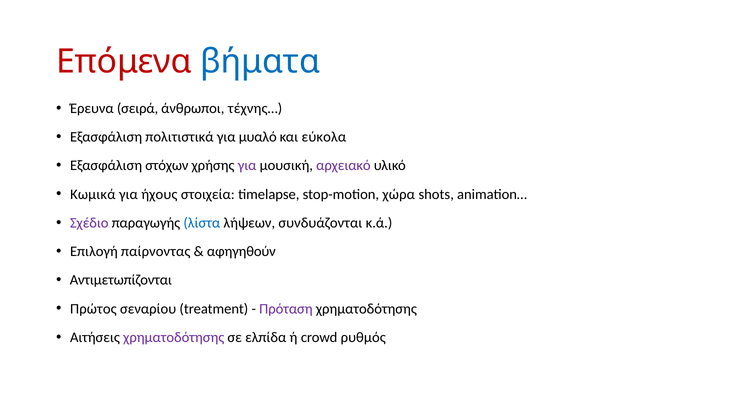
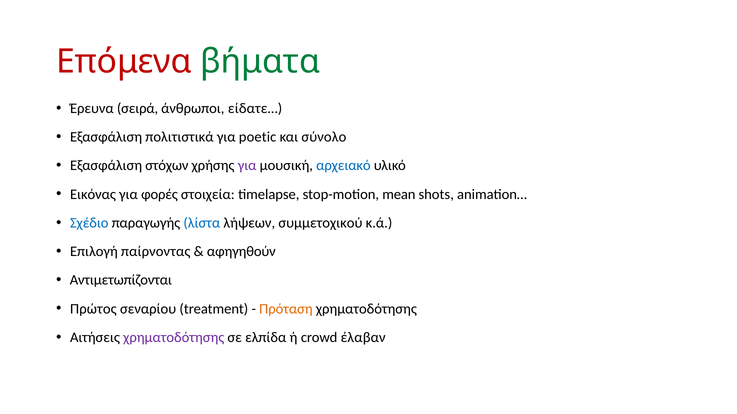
βήματα colour: blue -> green
τέχνης…: τέχνης… -> είδατε…
μυαλό: μυαλό -> poetic
εύκολα: εύκολα -> σύνολο
αρχειακό colour: purple -> blue
Κωμικά: Κωμικά -> Εικόνας
ήχους: ήχους -> φορές
χώρα: χώρα -> mean
Σχέδιο colour: purple -> blue
συνδυάζονται: συνδυάζονται -> συμμετοχικού
Πρόταση colour: purple -> orange
ρυθμός: ρυθμός -> έλαβαν
